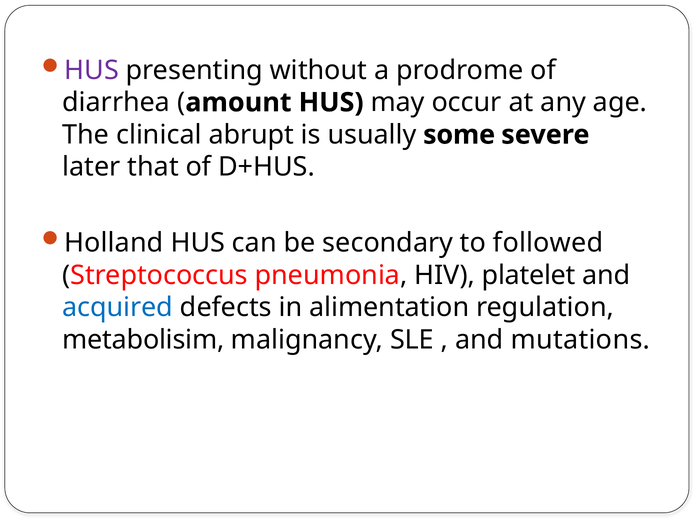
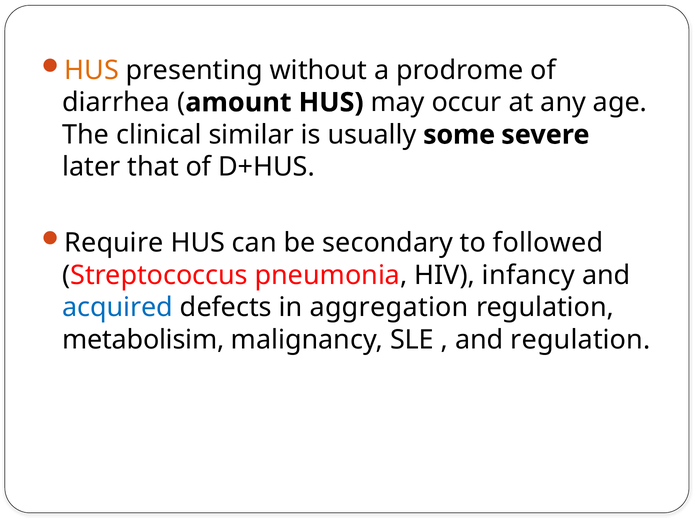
HUS at (92, 70) colour: purple -> orange
abrupt: abrupt -> similar
Holland: Holland -> Require
platelet: platelet -> infancy
alimentation: alimentation -> aggregation
and mutations: mutations -> regulation
